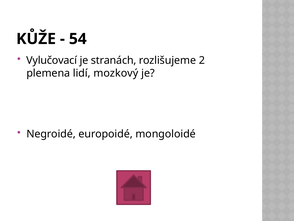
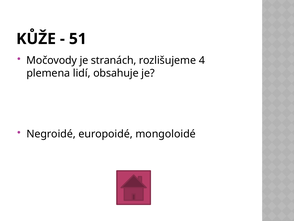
54: 54 -> 51
Vylučovací: Vylučovací -> Močovody
2: 2 -> 4
mozkový: mozkový -> obsahuje
